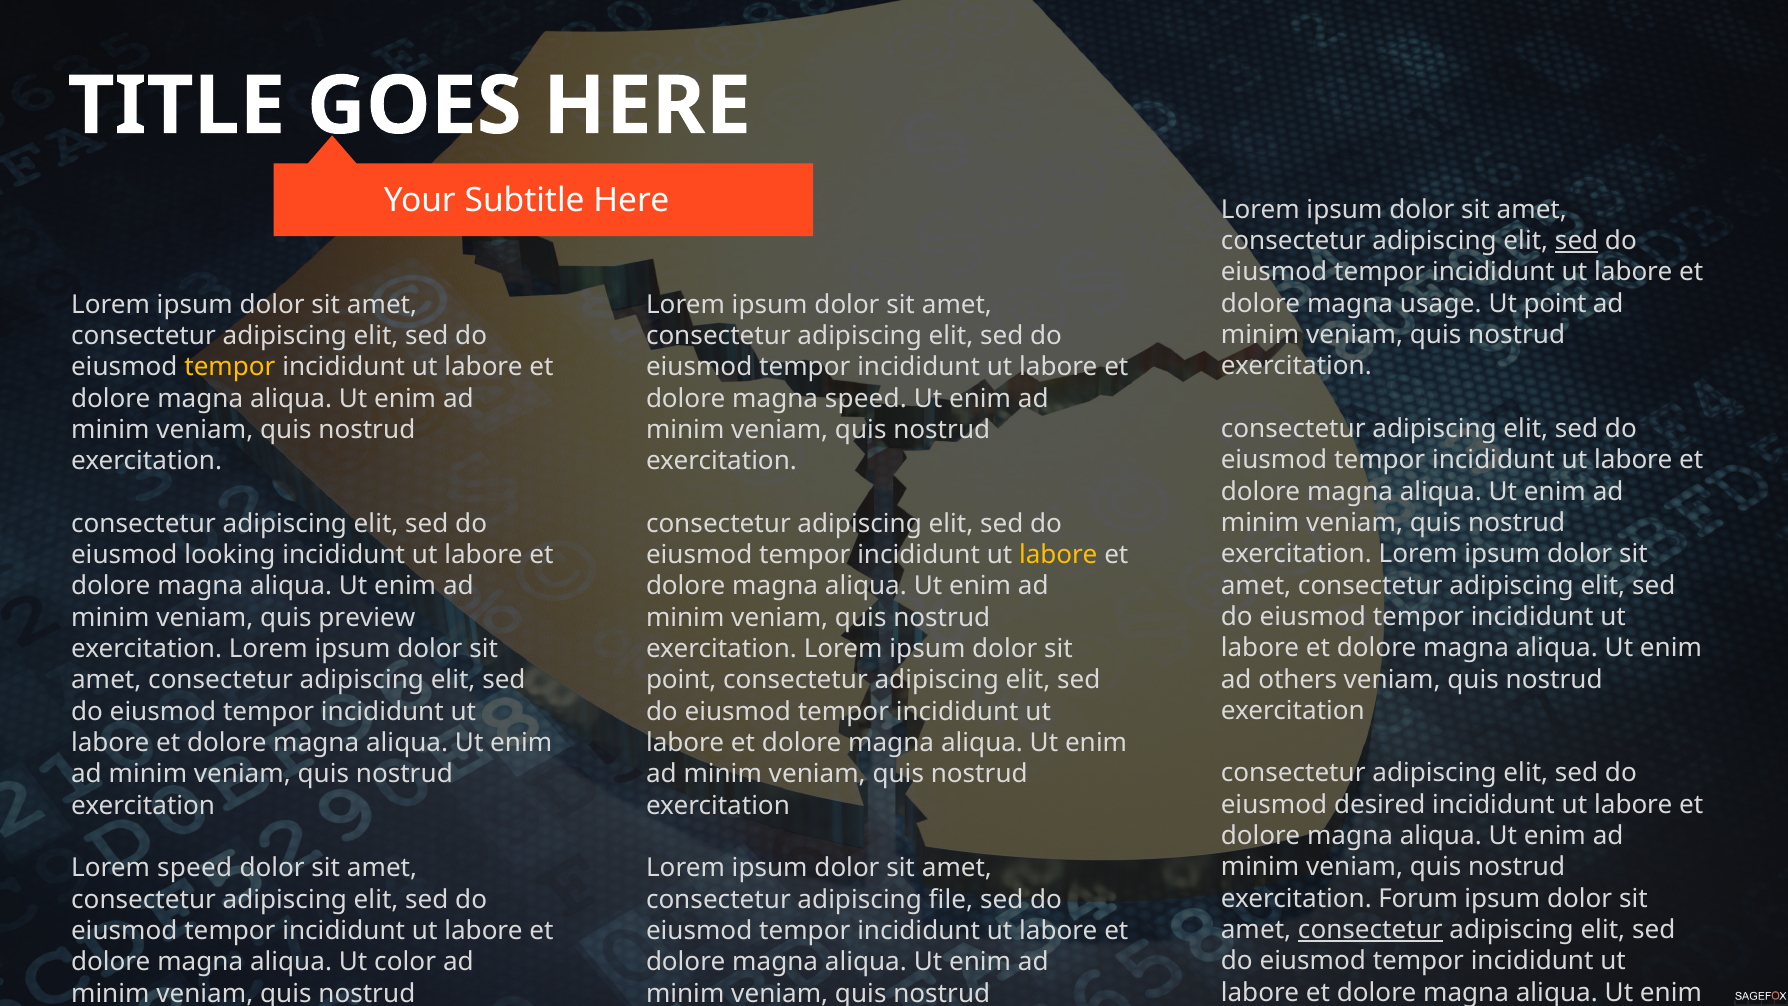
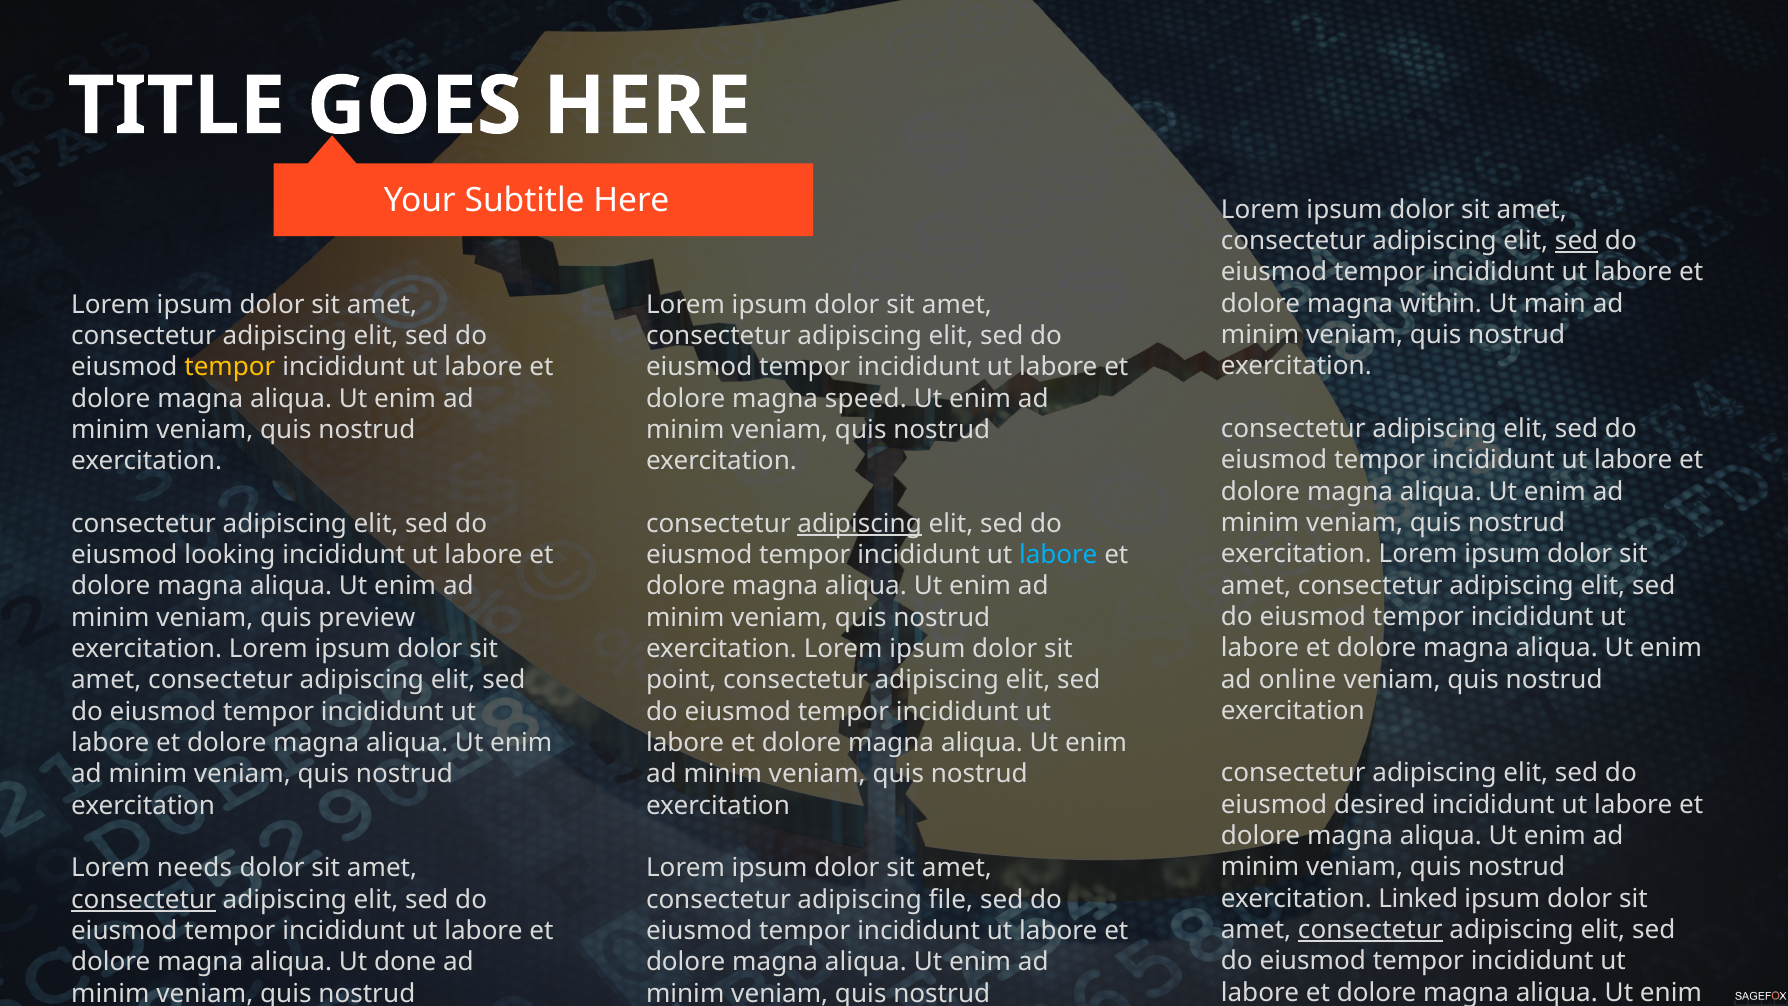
usage: usage -> within
Ut point: point -> main
adipiscing at (860, 524) underline: none -> present
labore at (1058, 555) colour: yellow -> light blue
others: others -> online
Lorem speed: speed -> needs
Forum: Forum -> Linked
consectetur at (144, 899) underline: none -> present
color: color -> done
